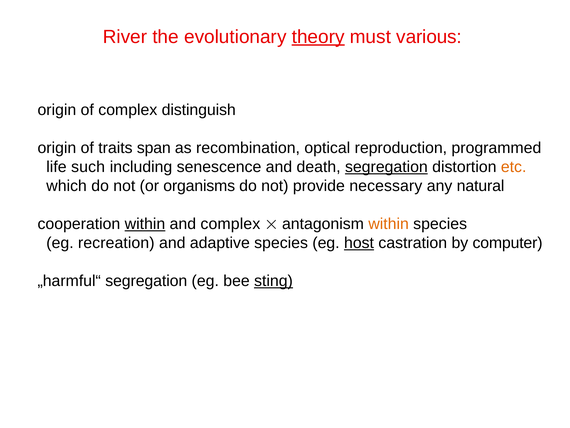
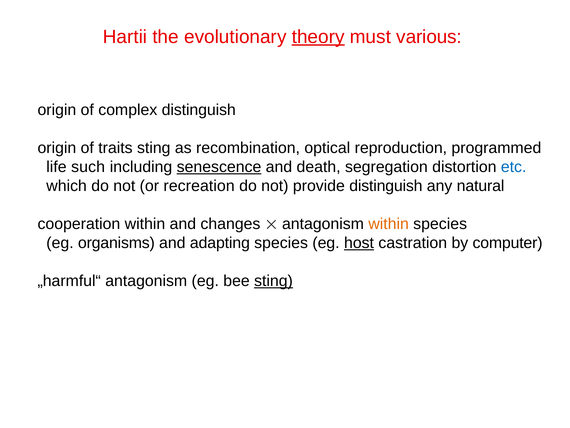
River: River -> Hartii
traits span: span -> sting
senescence underline: none -> present
segregation at (386, 167) underline: present -> none
etc colour: orange -> blue
organisms: organisms -> recreation
provide necessary: necessary -> distinguish
within at (145, 224) underline: present -> none
and complex: complex -> changes
recreation: recreation -> organisms
adaptive: adaptive -> adapting
„harmful“ segregation: segregation -> antagonism
